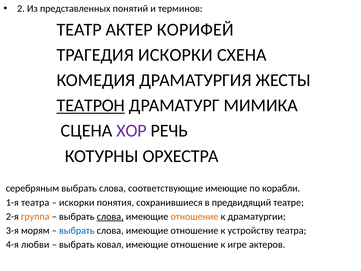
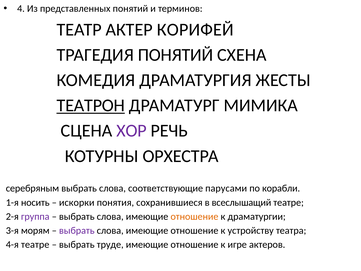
2: 2 -> 4
ТРАГЕДИЯ ИСКОРКИ: ИСКОРКИ -> ПОНЯТИЙ
соответствующие имеющие: имеющие -> парусами
1-я театра: театра -> носить
предвидящий: предвидящий -> всеслышащий
группа colour: orange -> purple
слова at (110, 216) underline: present -> none
выбрать at (77, 230) colour: blue -> purple
4-я любви: любви -> театре
ковал: ковал -> труде
